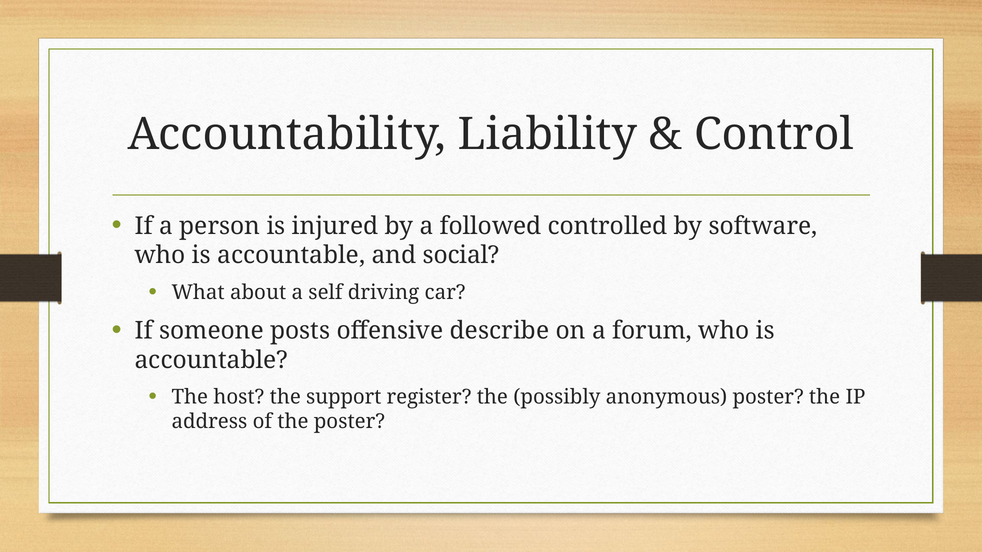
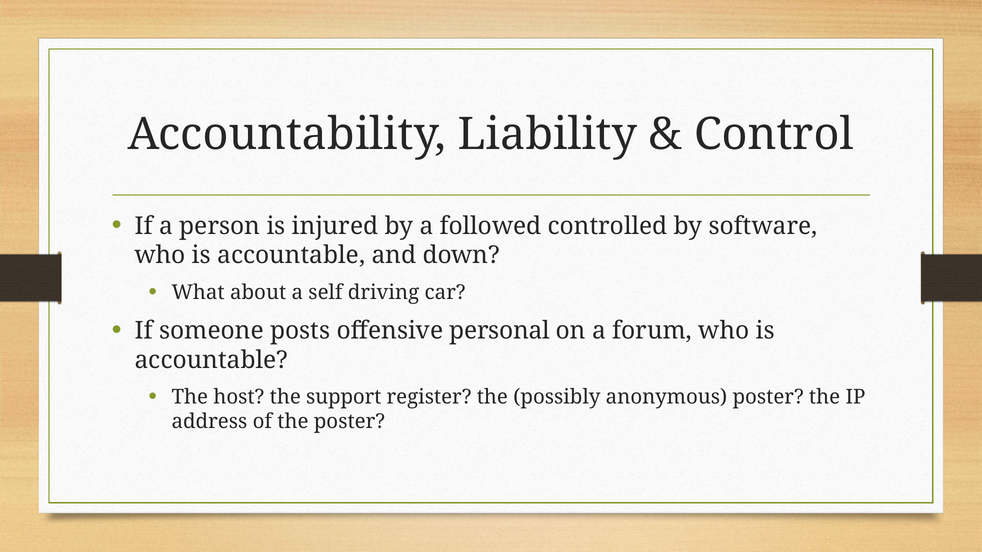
social: social -> down
describe: describe -> personal
